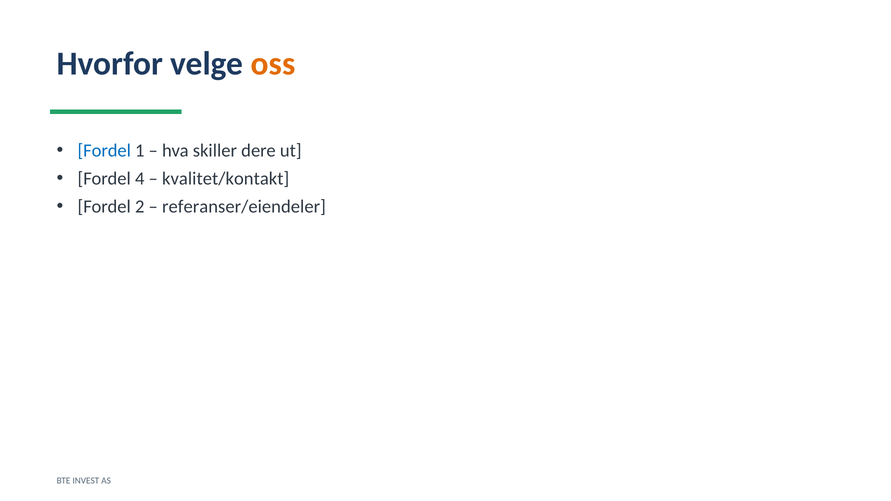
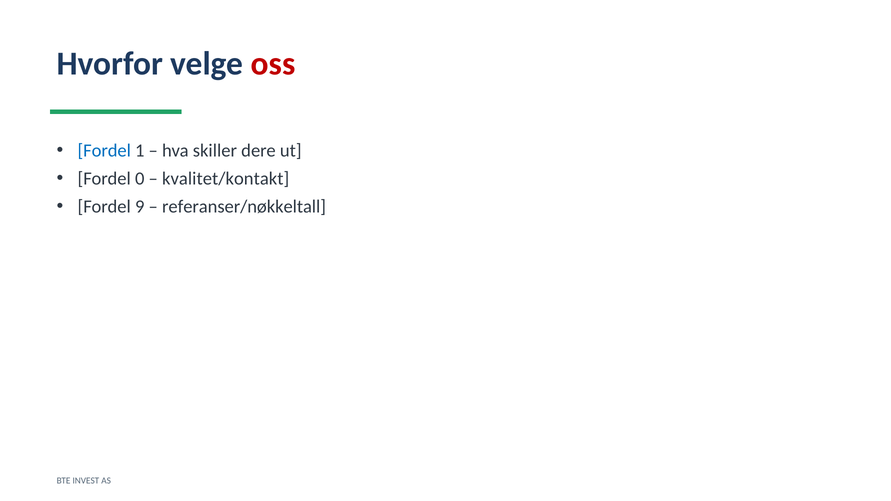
oss colour: orange -> red
4: 4 -> 0
2: 2 -> 9
referanser/eiendeler: referanser/eiendeler -> referanser/nøkkeltall
